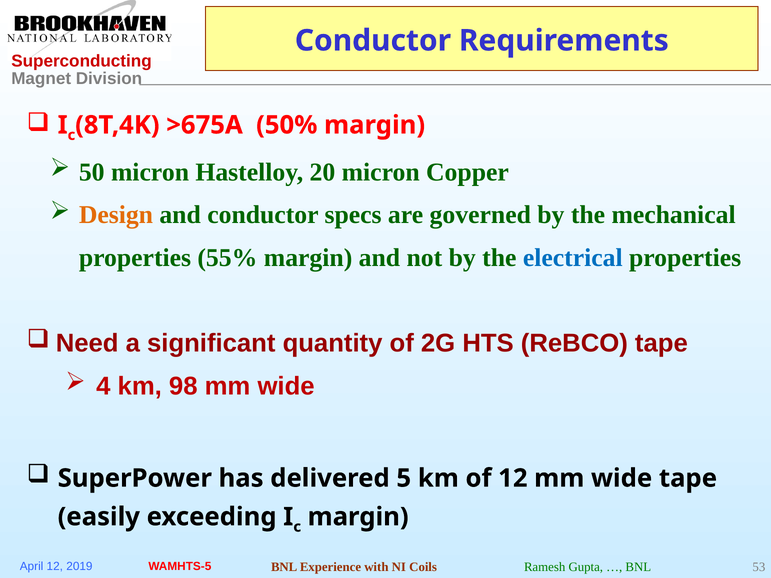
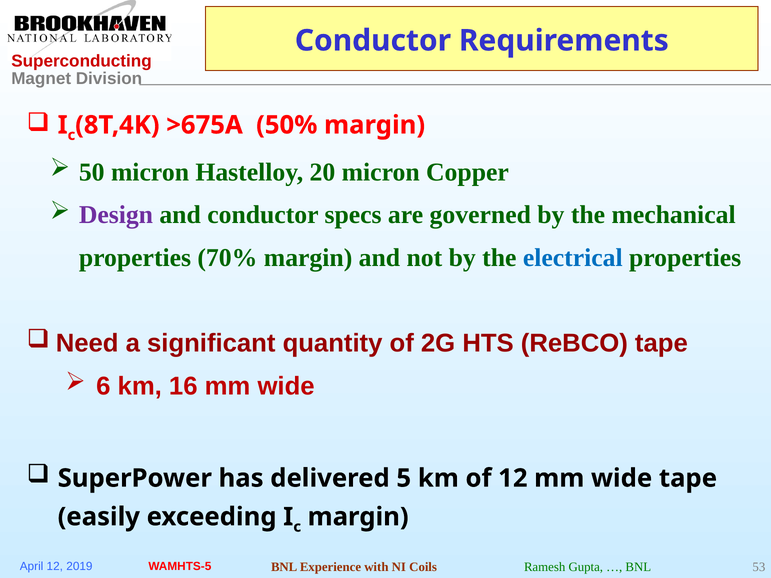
Design colour: orange -> purple
55%: 55% -> 70%
4: 4 -> 6
98: 98 -> 16
